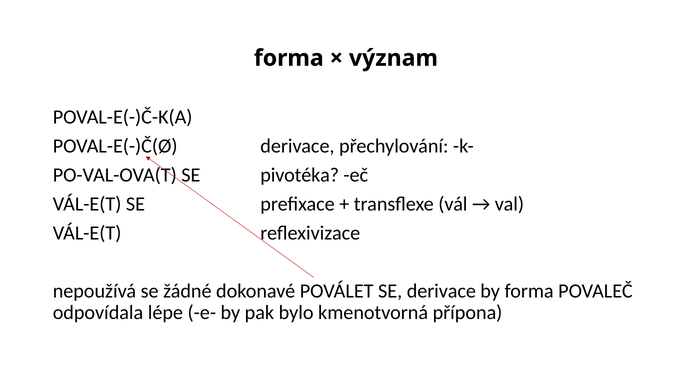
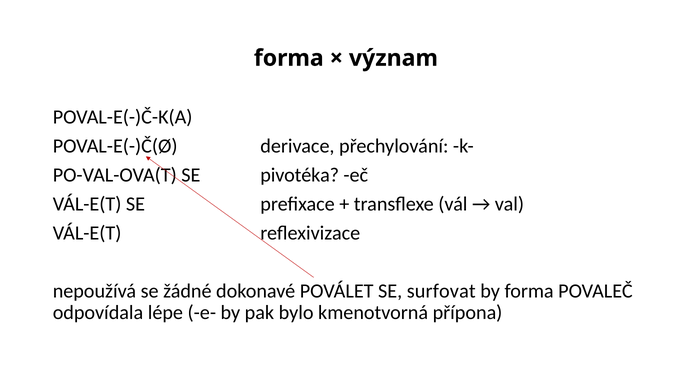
SE derivace: derivace -> surfovat
